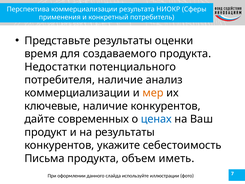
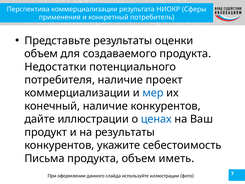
время at (41, 54): время -> объем
анализ: анализ -> проект
мер colour: orange -> blue
ключевые: ключевые -> конечный
дайте современных: современных -> иллюстрации
